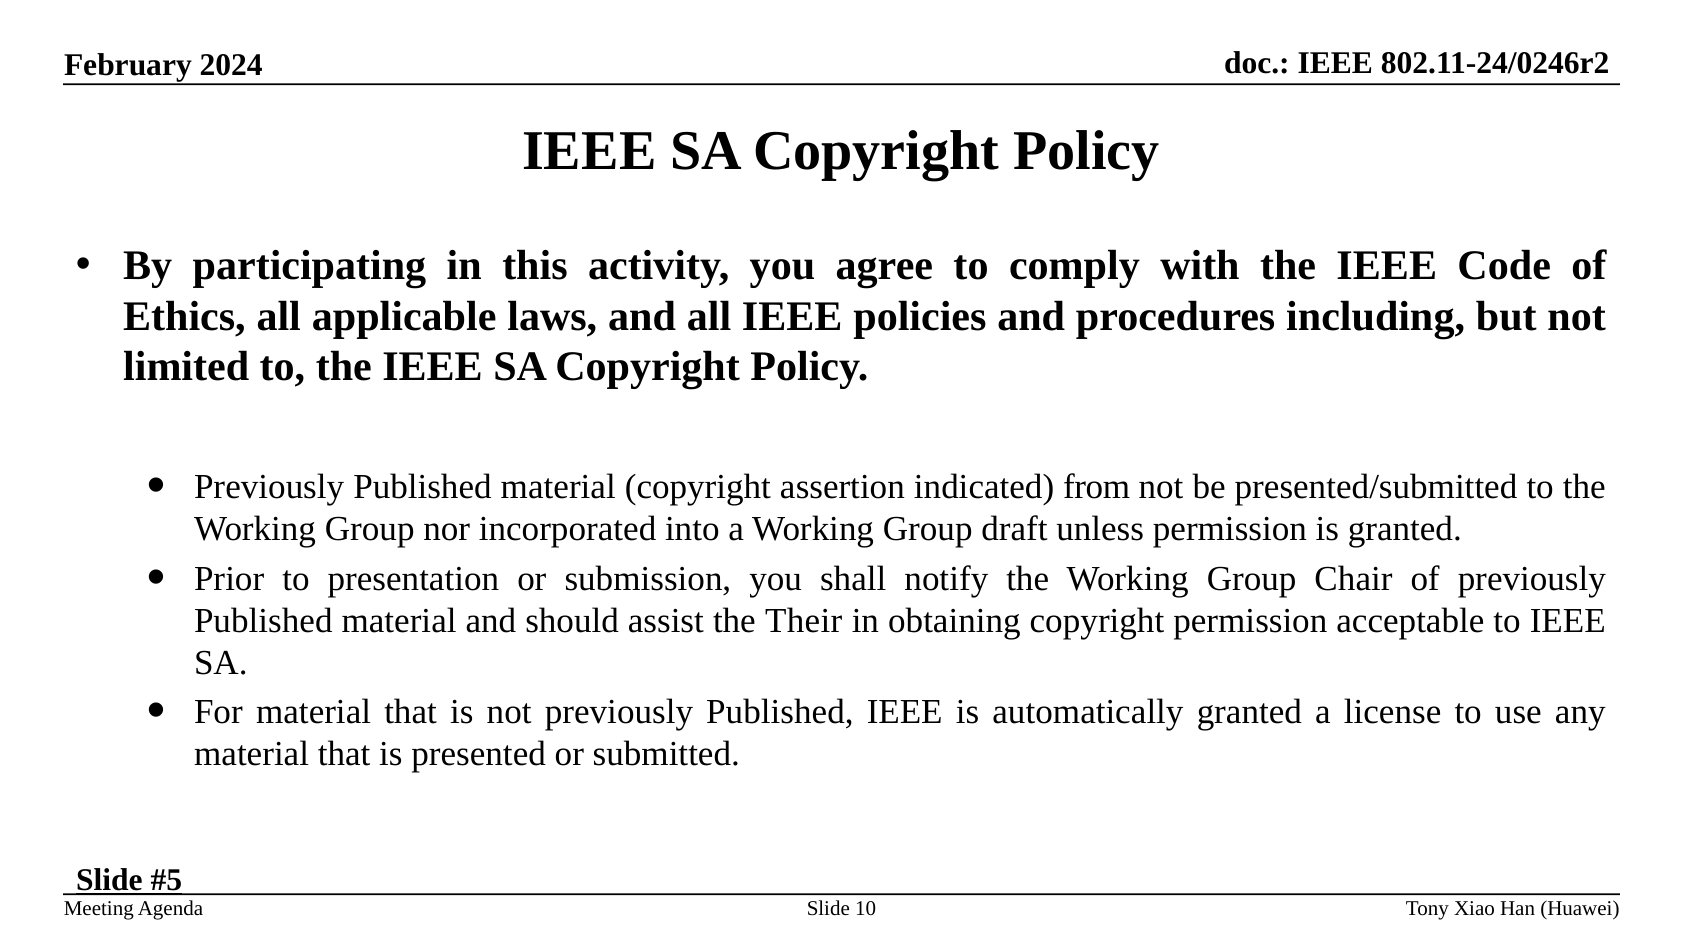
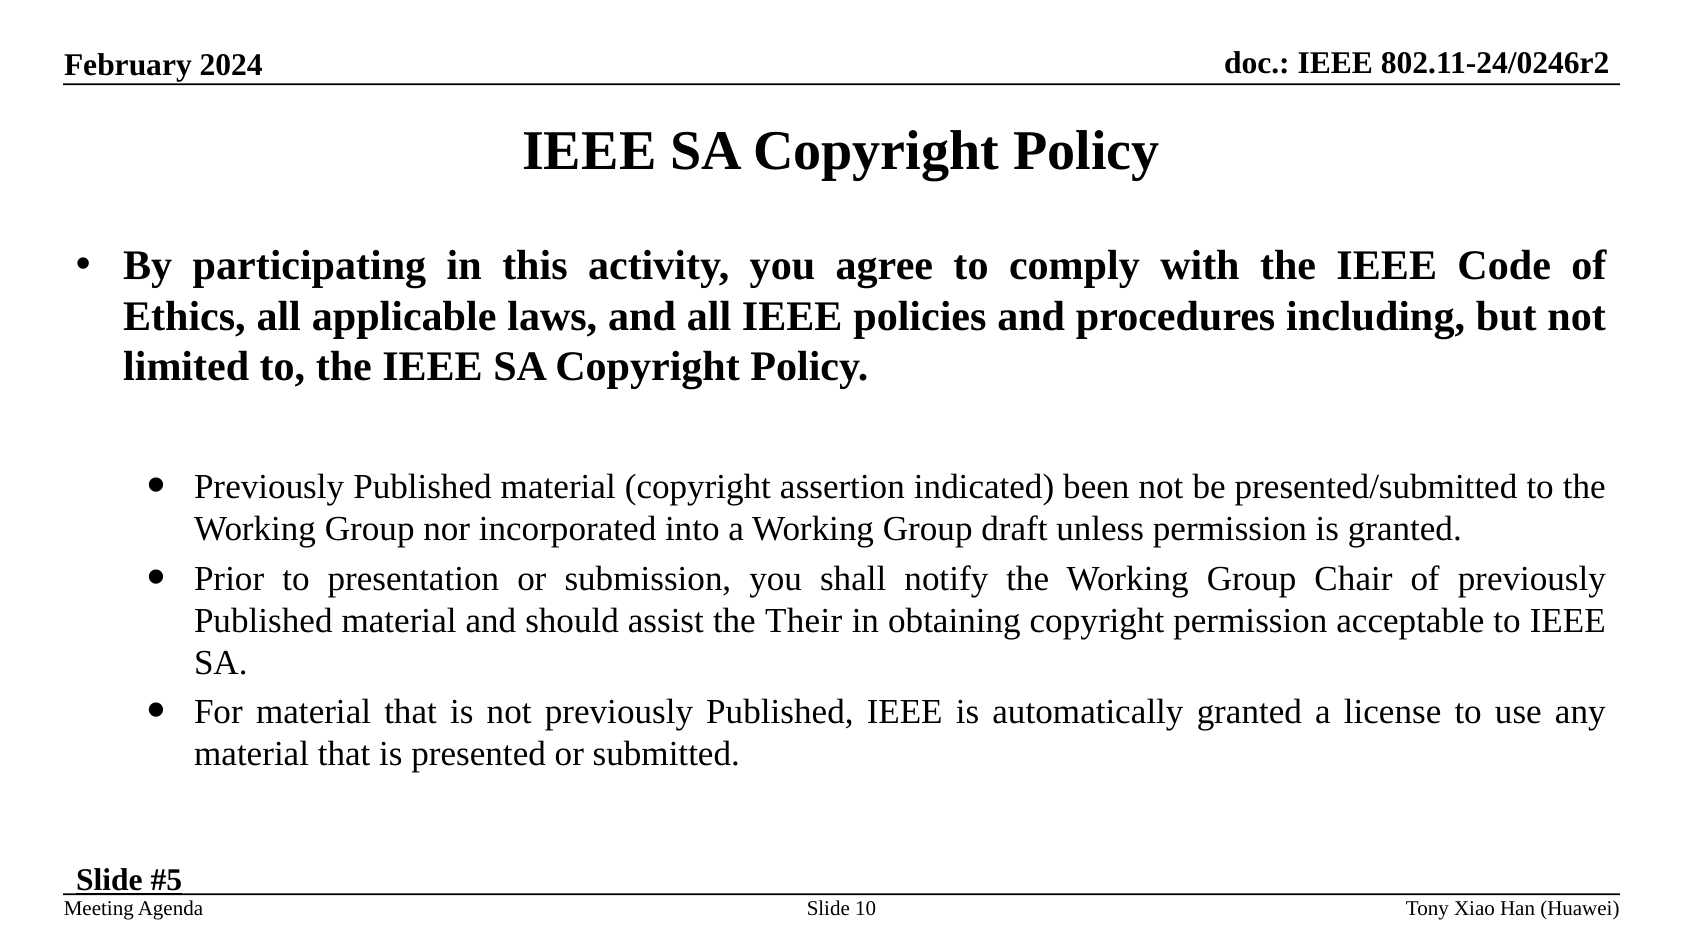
from: from -> been
